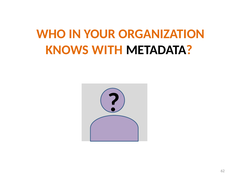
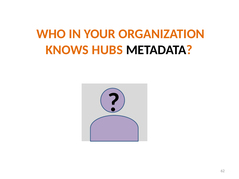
WITH: WITH -> HUBS
